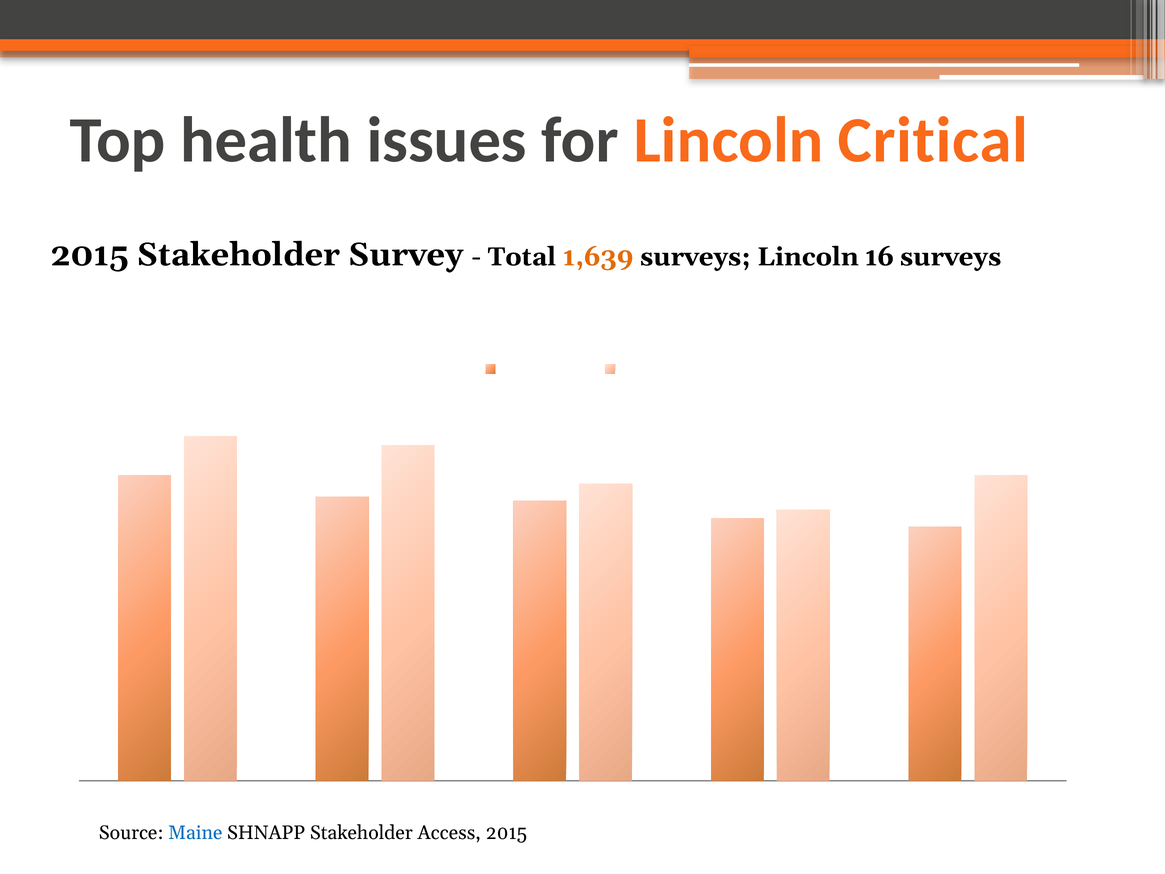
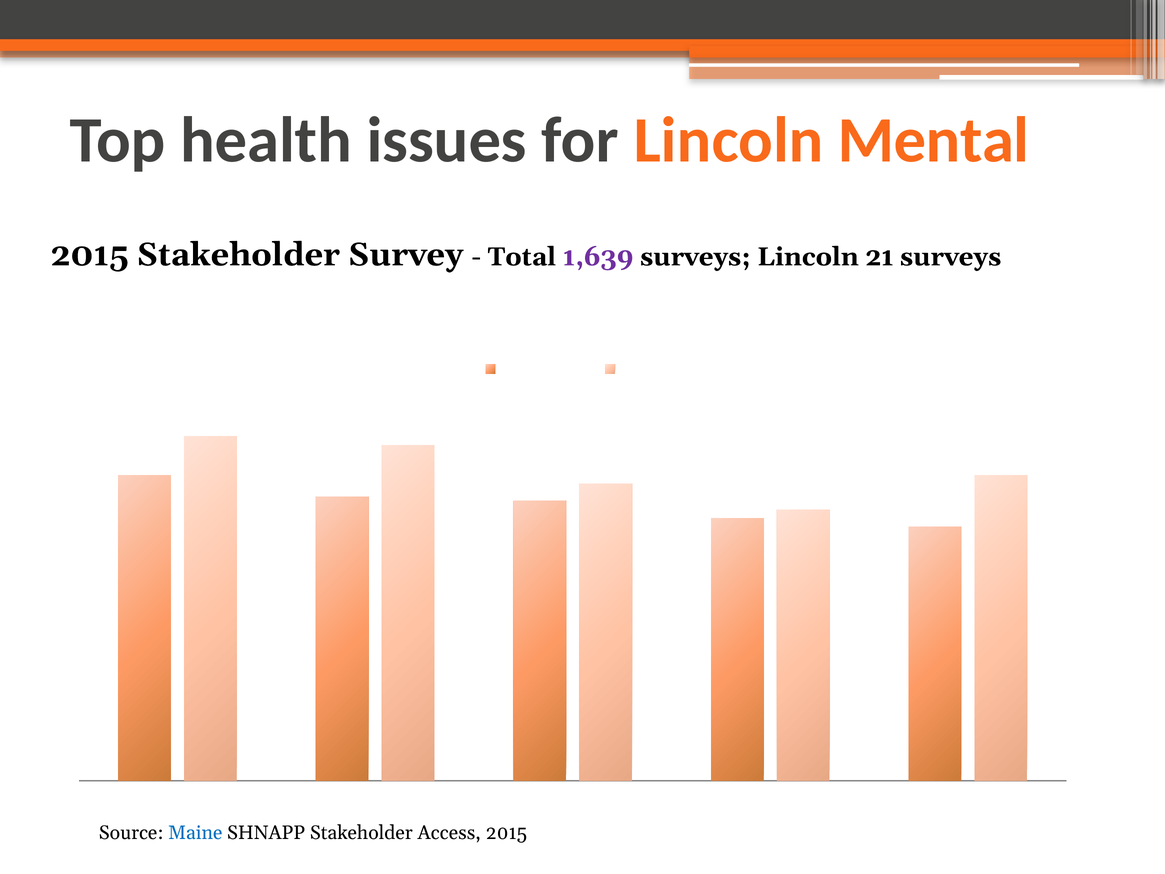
Lincoln Critical: Critical -> Mental
1,639 colour: orange -> purple
16: 16 -> 21
